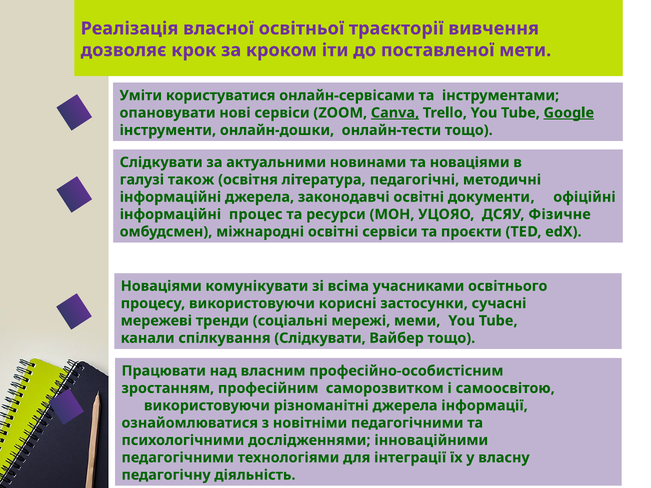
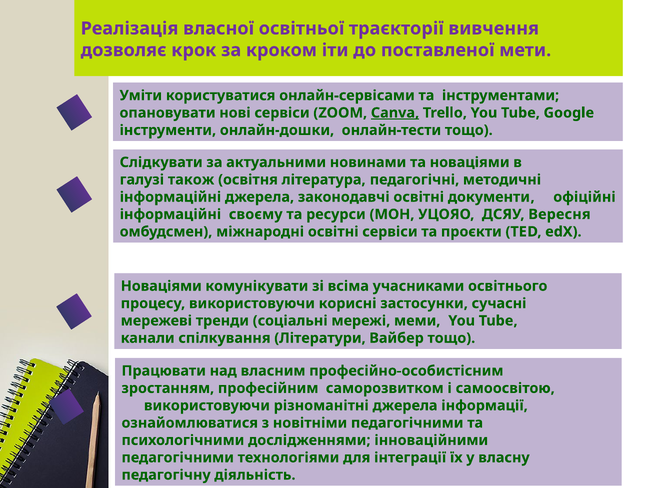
Google underline: present -> none
процес: процес -> своєму
Фізичне: Фізичне -> Вересня
спілкування Слідкувати: Слідкувати -> Літератури
